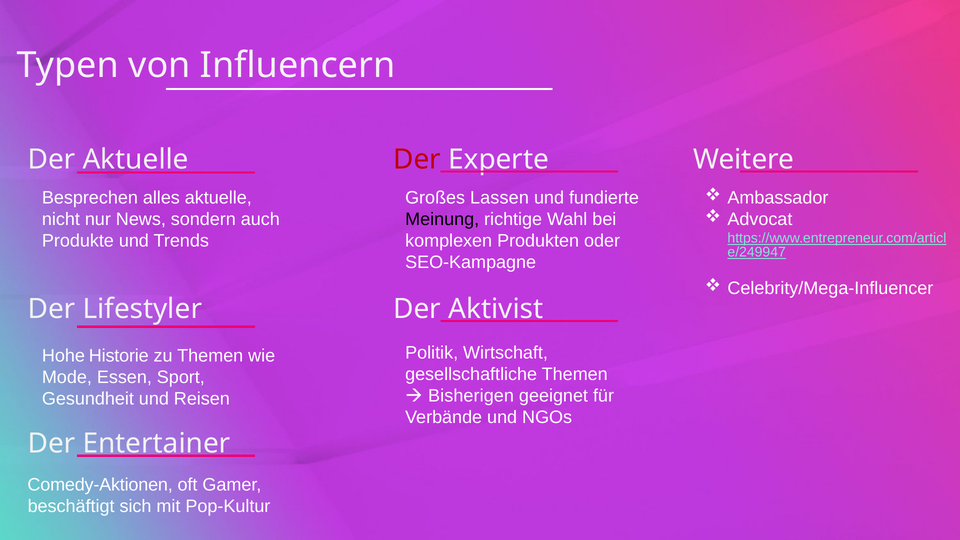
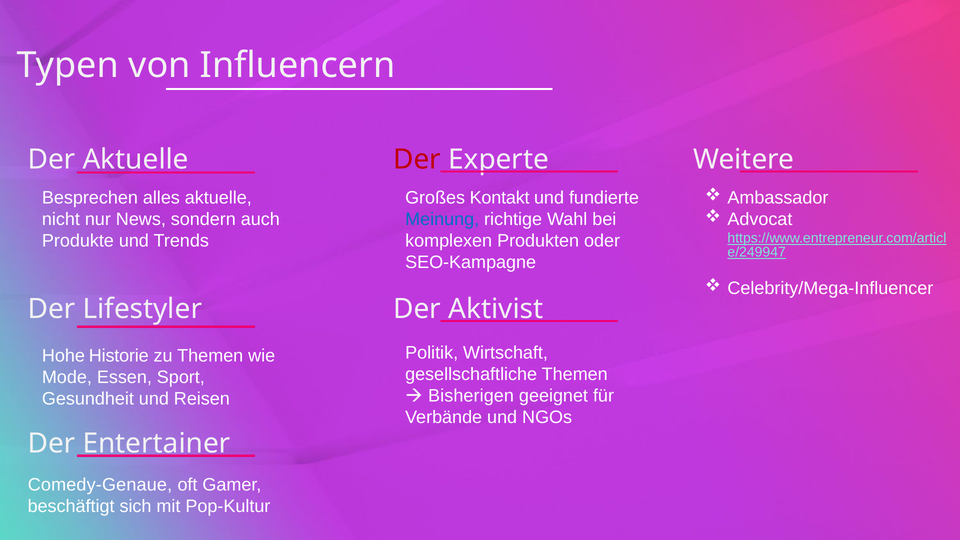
Lassen: Lassen -> Kontakt
Meinung colour: black -> blue
Comedy-Aktionen: Comedy-Aktionen -> Comedy-Genaue
